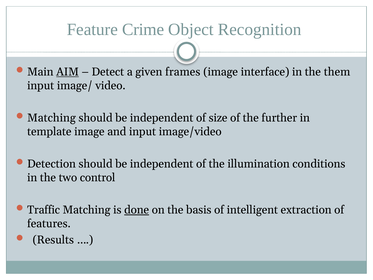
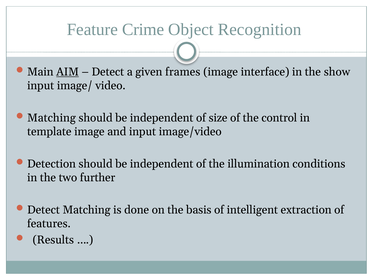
them: them -> show
further: further -> control
control: control -> further
Traffic at (44, 210): Traffic -> Detect
done underline: present -> none
